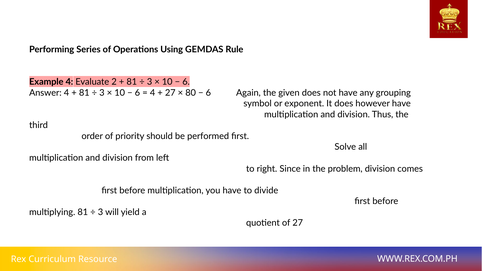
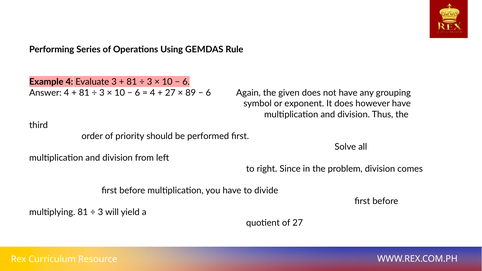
Evaluate 2: 2 -> 3
80: 80 -> 89
